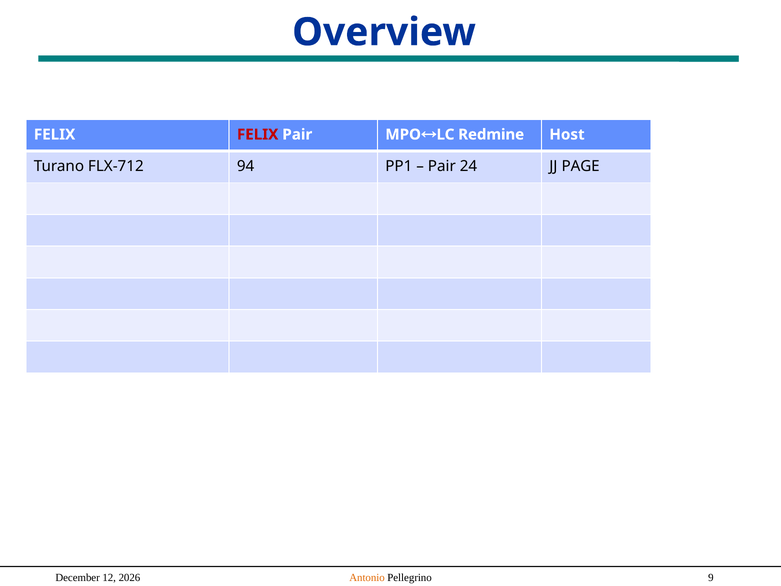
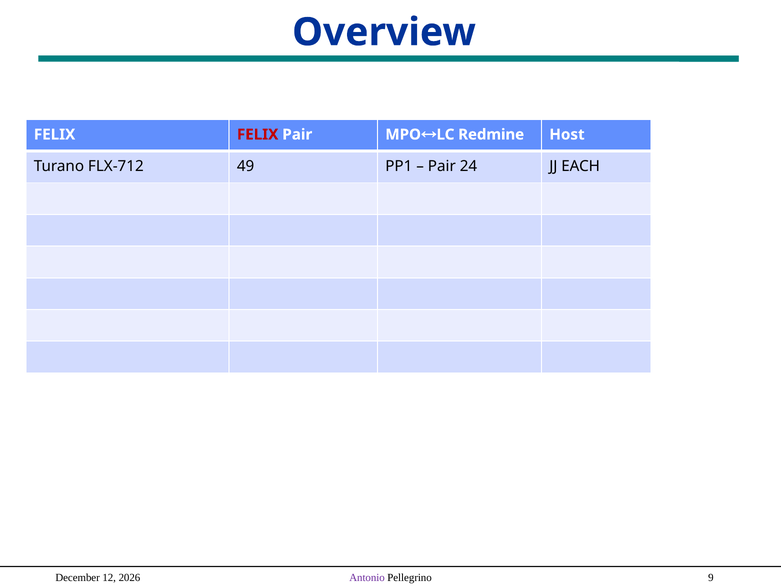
94: 94 -> 49
PAGE: PAGE -> EACH
Antonio colour: orange -> purple
